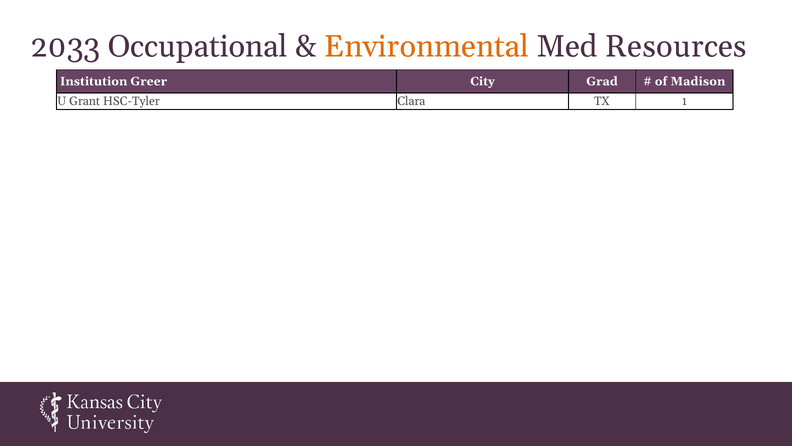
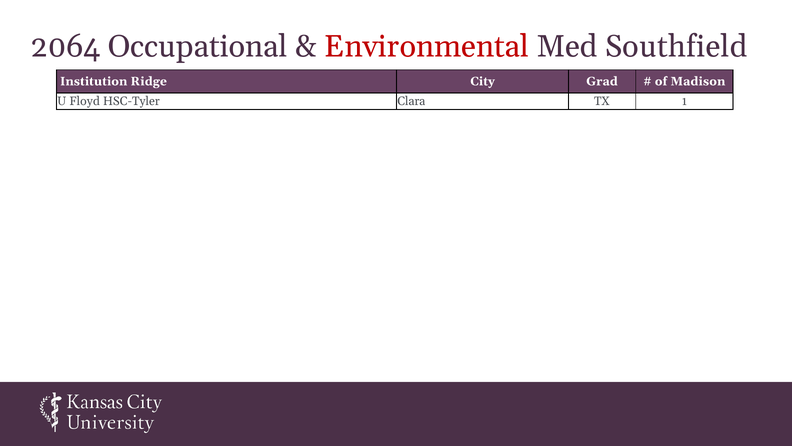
2033: 2033 -> 2064
Environmental colour: orange -> red
Resources: Resources -> Southfield
Greer: Greer -> Ridge
Grant: Grant -> Floyd
